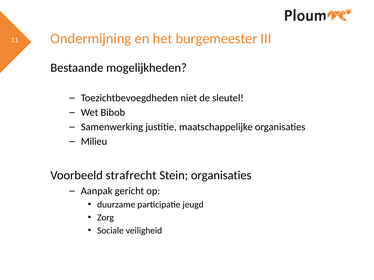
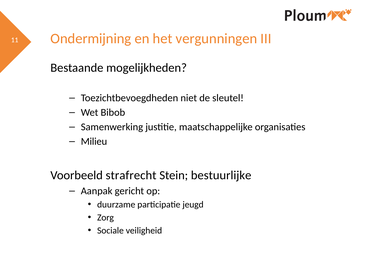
burgemeester: burgemeester -> vergunningen
Stein organisaties: organisaties -> bestuurlijke
